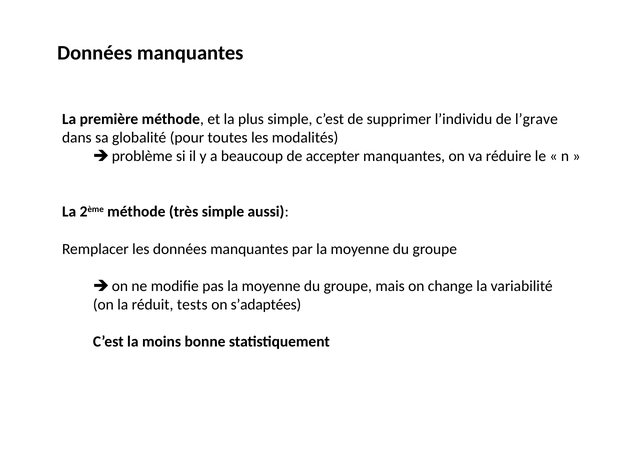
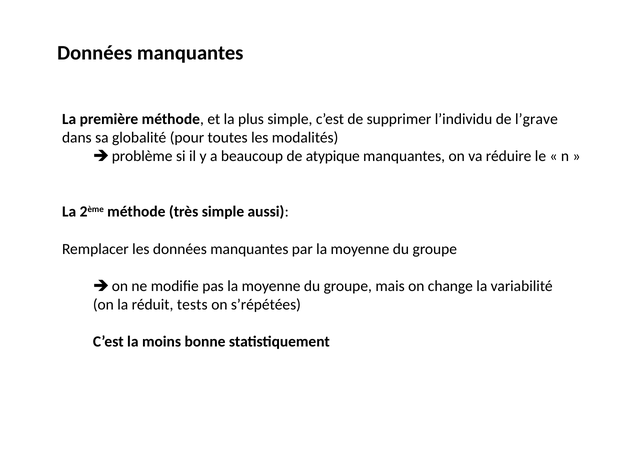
accepter: accepter -> atypique
s’adaptées: s’adaptées -> s’répétées
